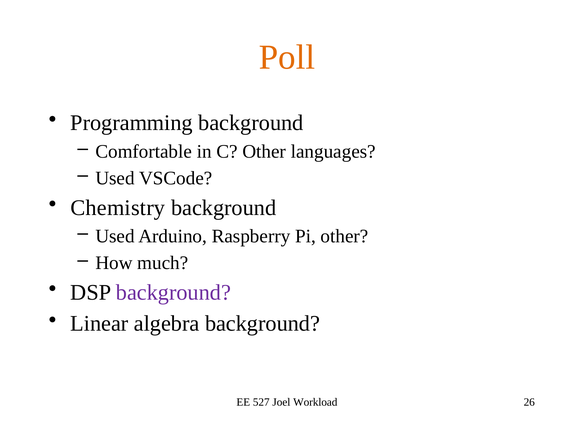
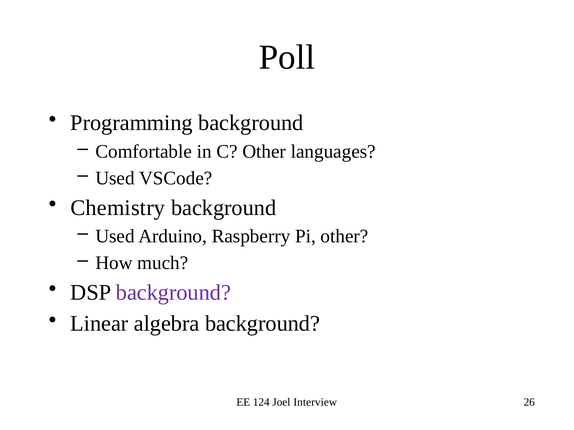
Poll colour: orange -> black
527: 527 -> 124
Workload: Workload -> Interview
